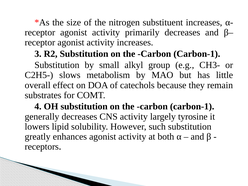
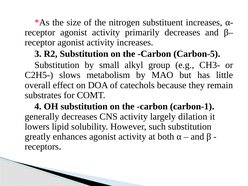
Carbon-1 at (197, 54): Carbon-1 -> Carbon-5
tyrosine: tyrosine -> dilation
